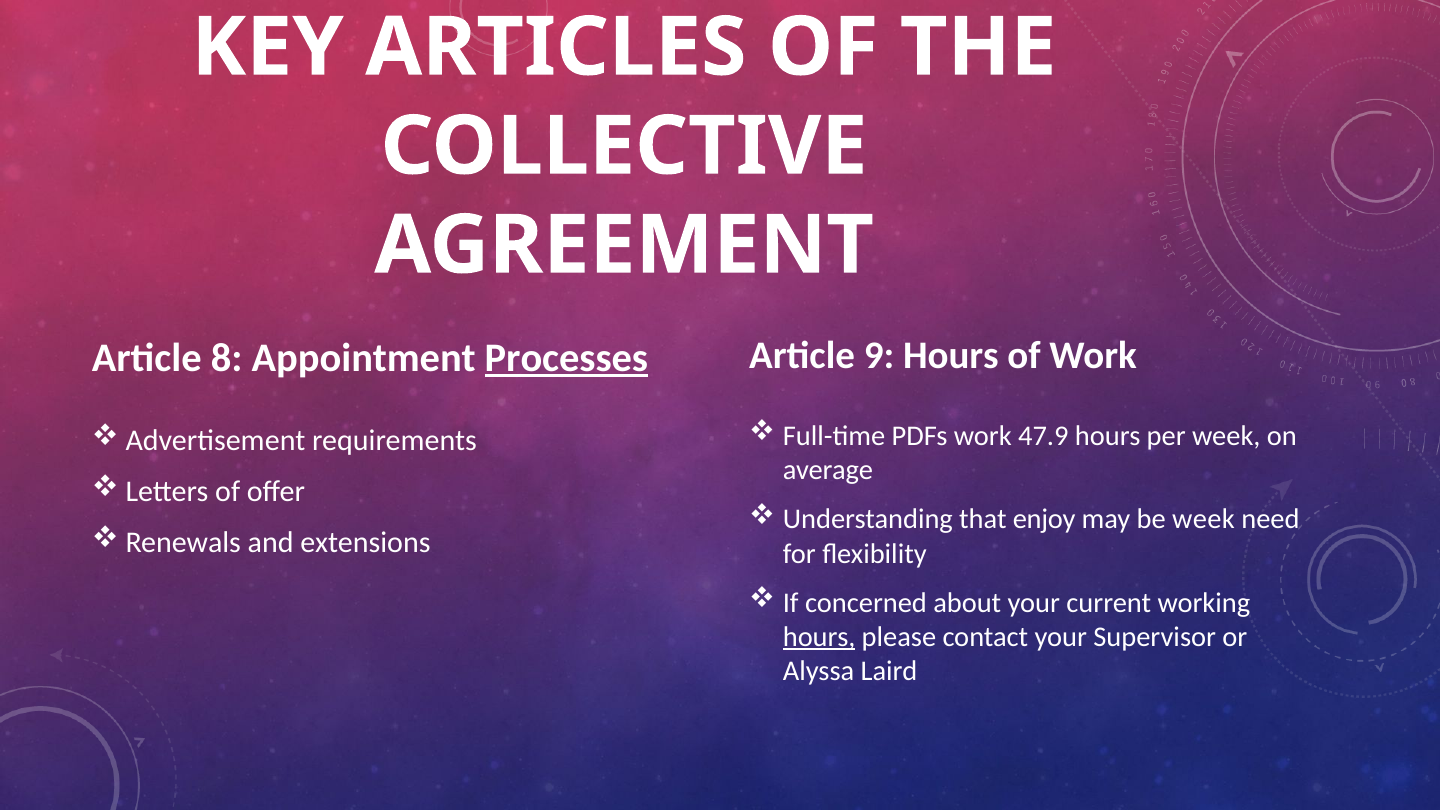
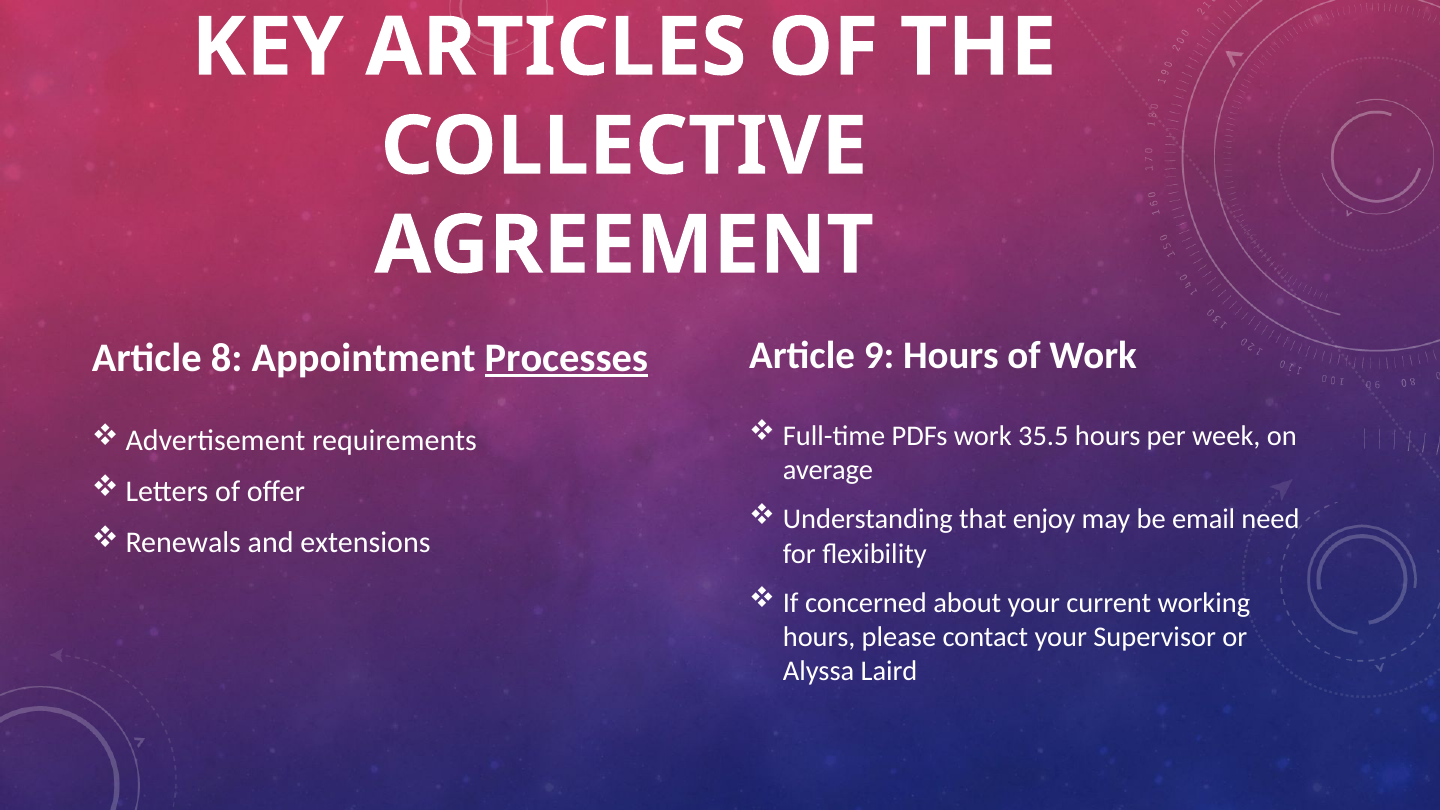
47.9: 47.9 -> 35.5
be week: week -> email
hours at (819, 637) underline: present -> none
